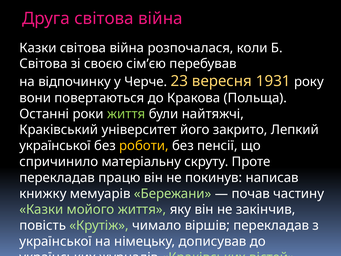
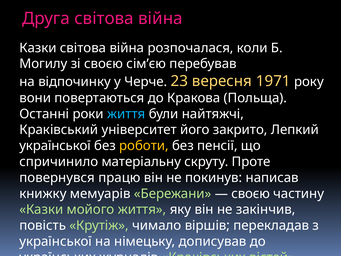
Світова at (43, 64): Світова -> Могилу
1931: 1931 -> 1971
життя at (126, 114) colour: light green -> light blue
перекладав at (57, 178): перекладав -> повернувся
почав at (251, 193): почав -> своєю
